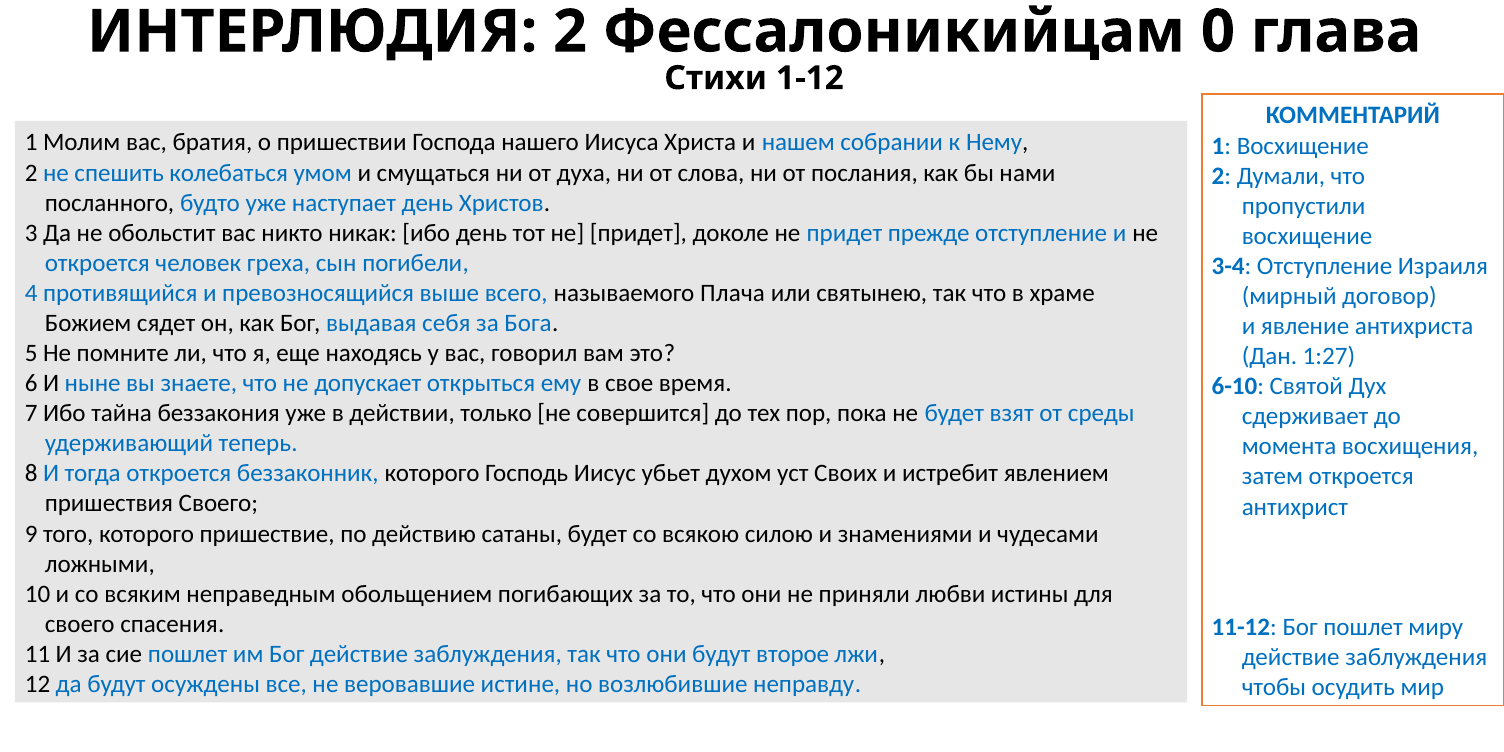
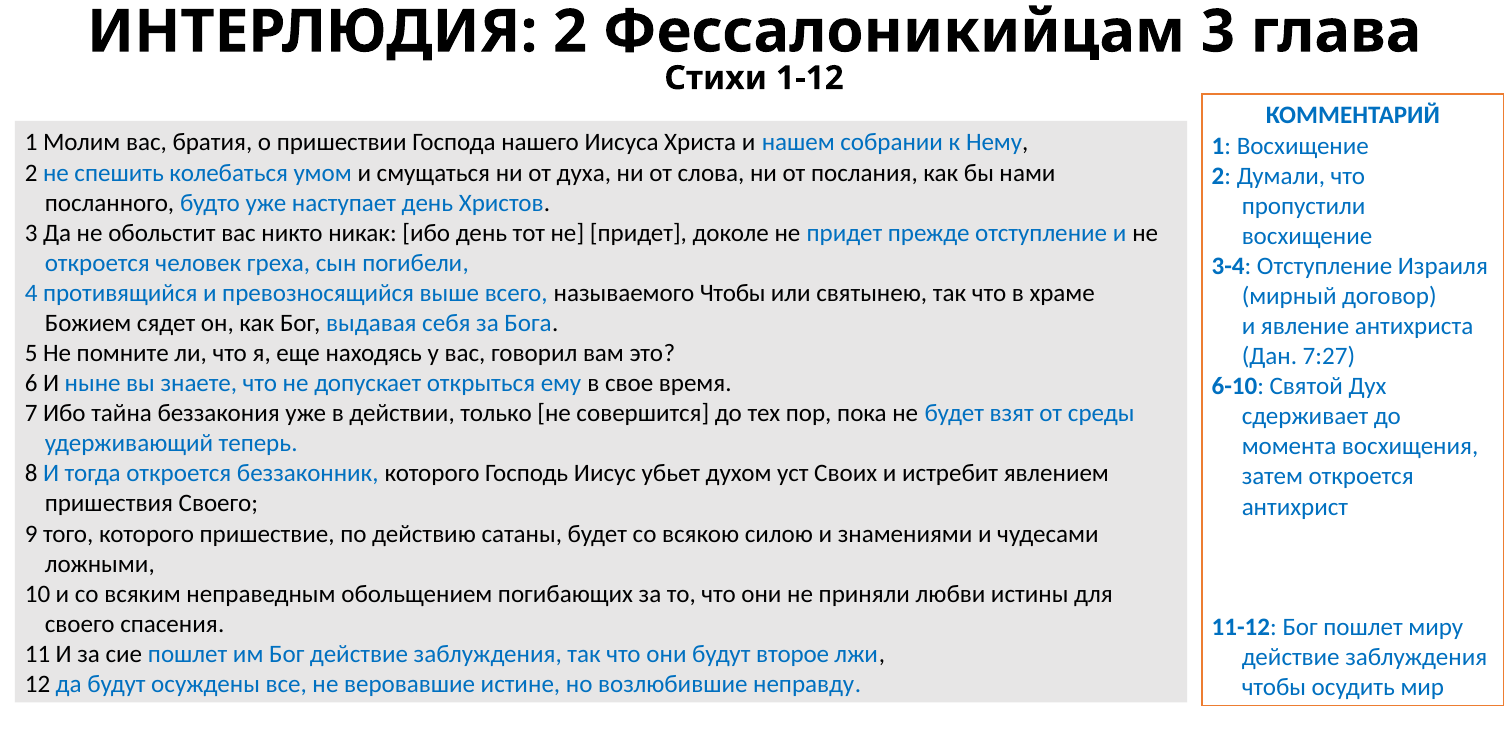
Фессалоникийцам 0: 0 -> 3
называемого Плача: Плача -> Чтобы
1:27: 1:27 -> 7:27
